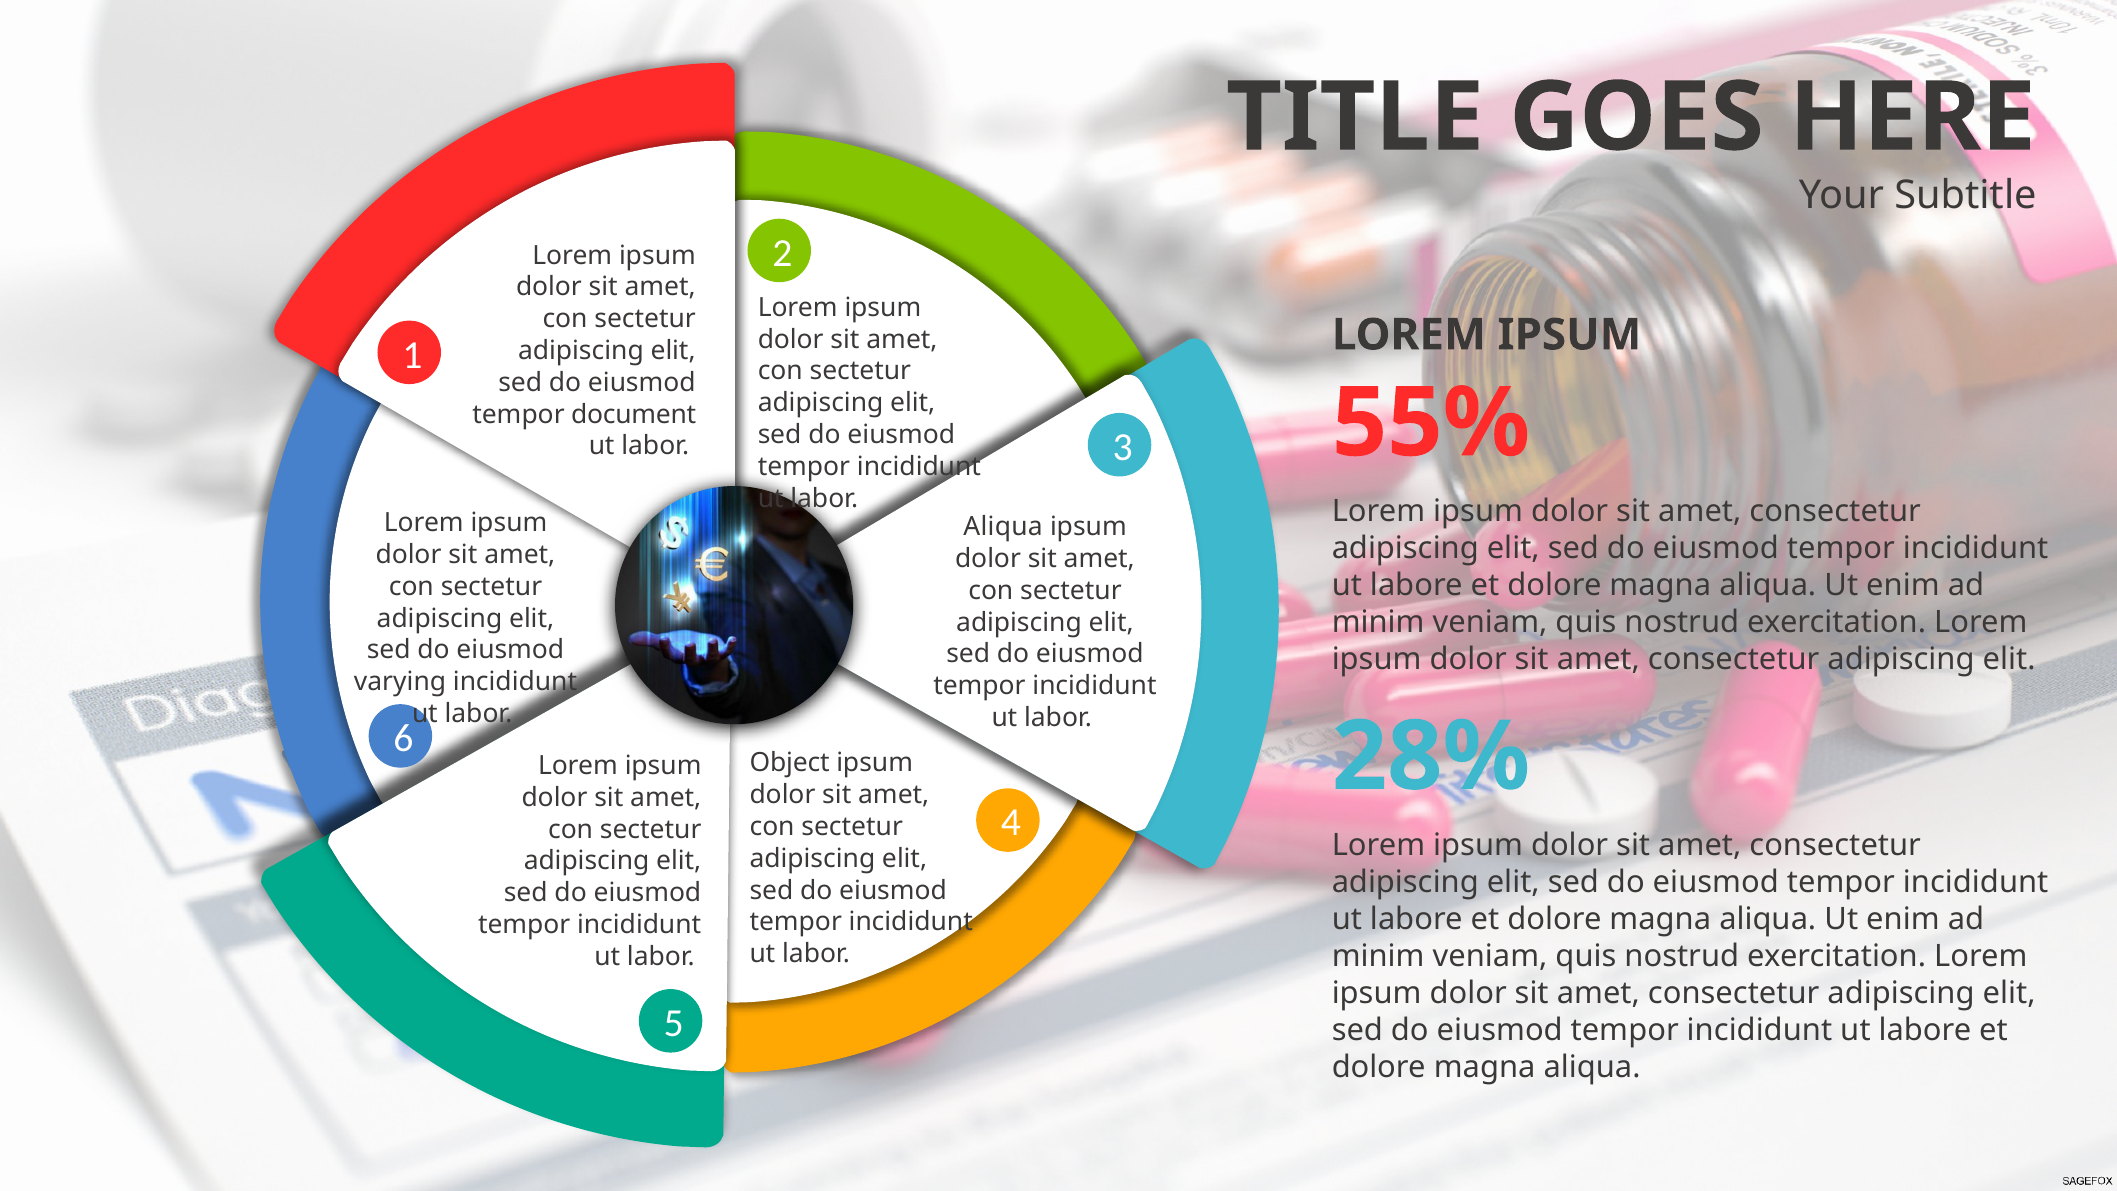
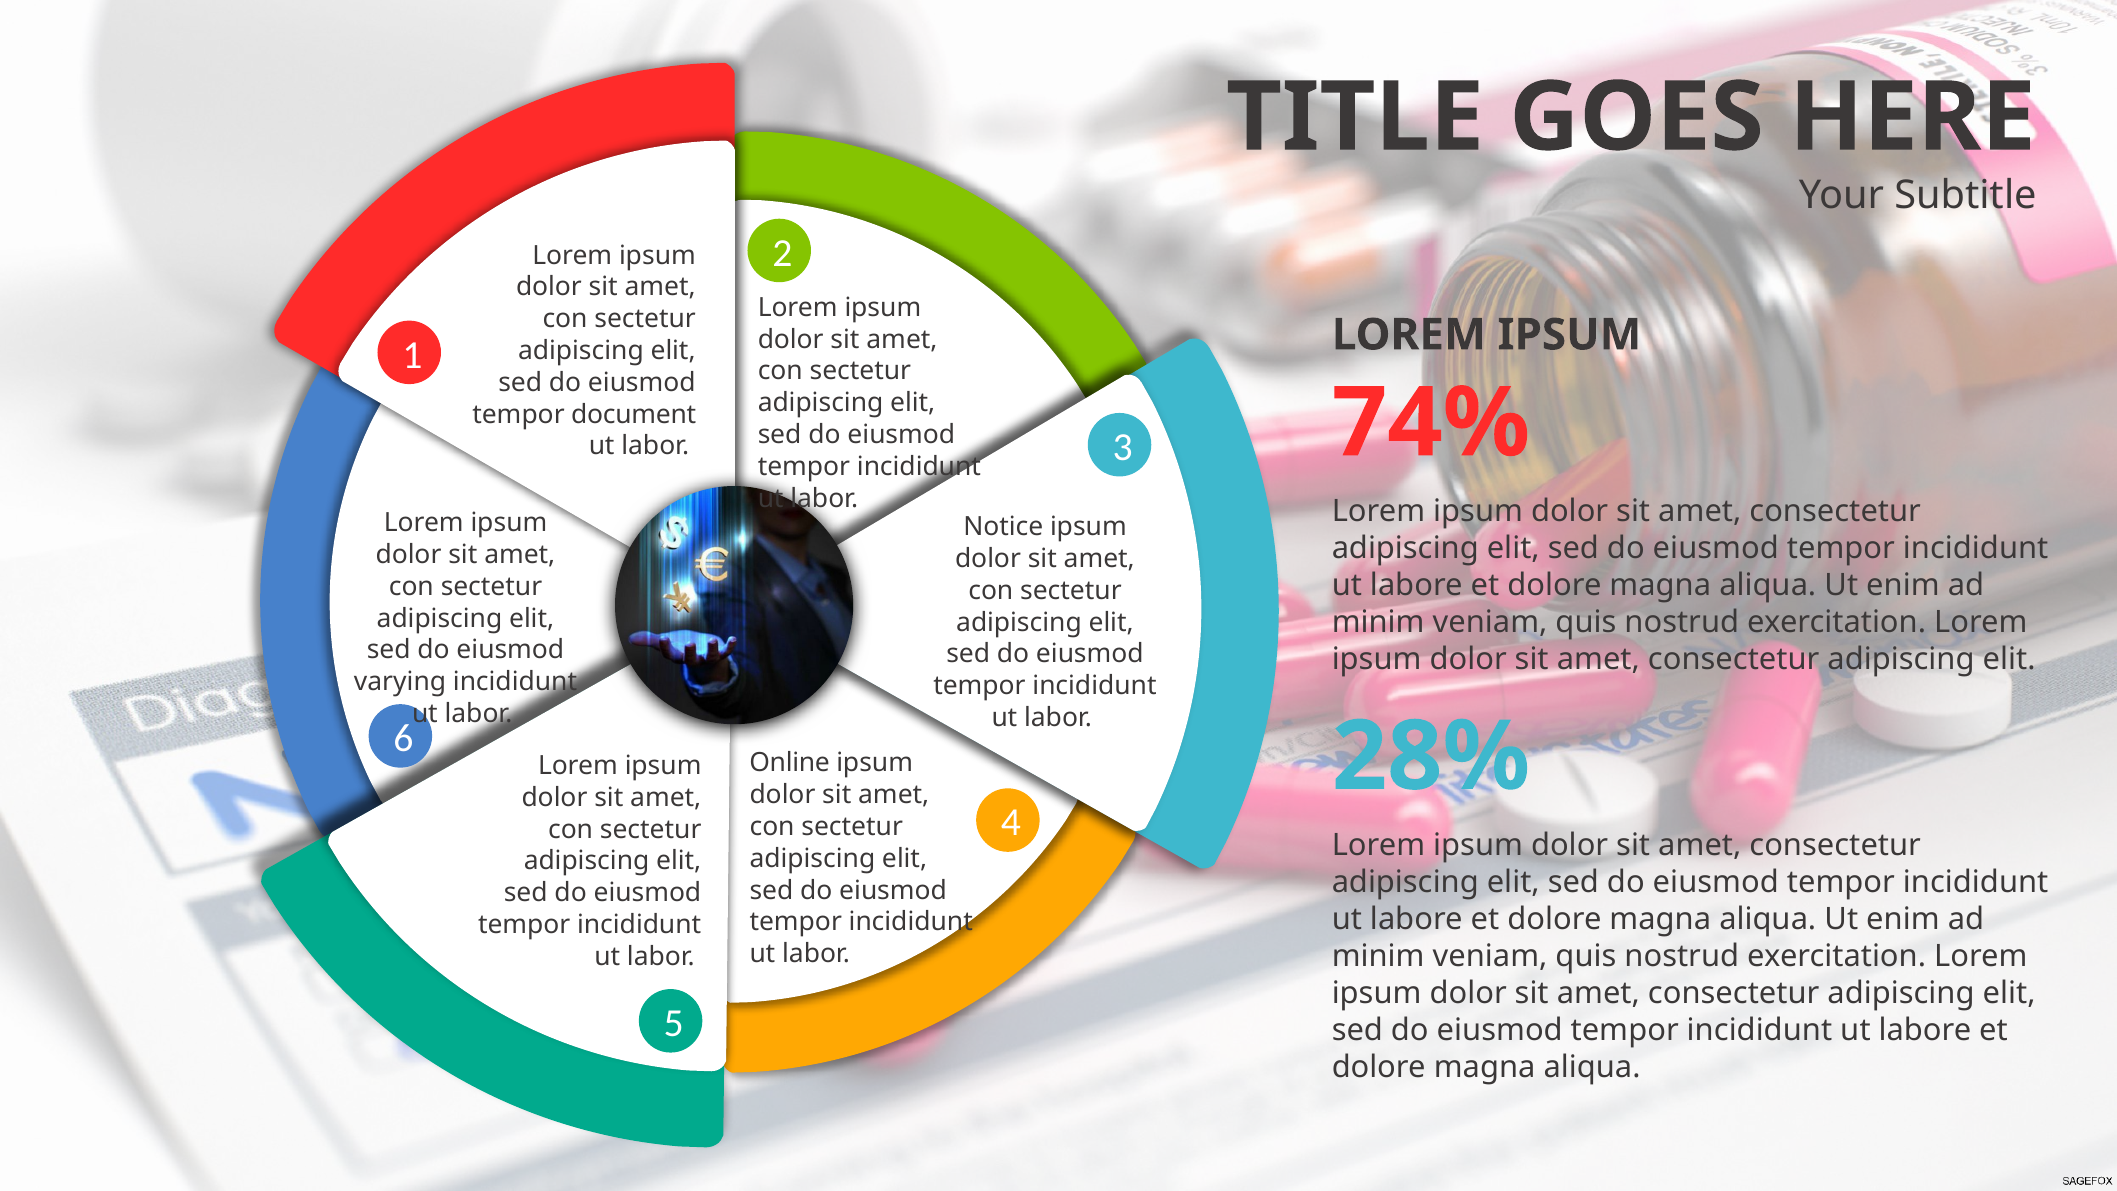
55%: 55% -> 74%
Aliqua at (1003, 527): Aliqua -> Notice
Object: Object -> Online
